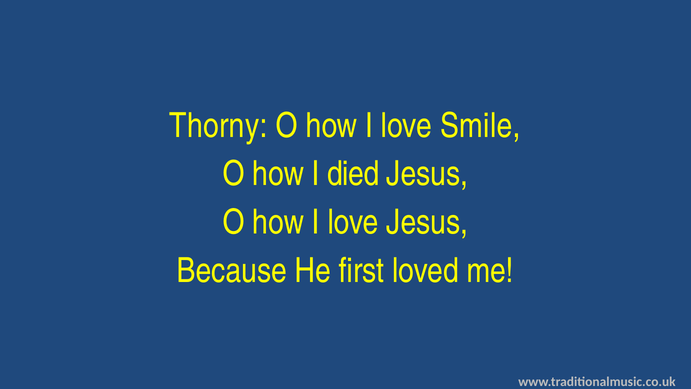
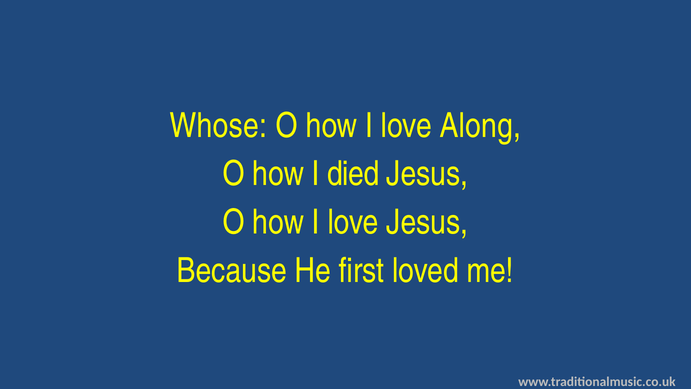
Thorny: Thorny -> Whose
Smile: Smile -> Along
